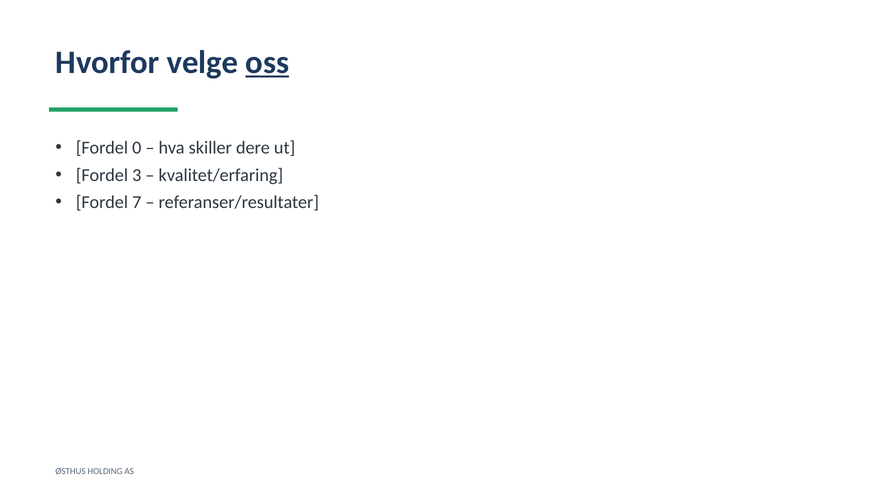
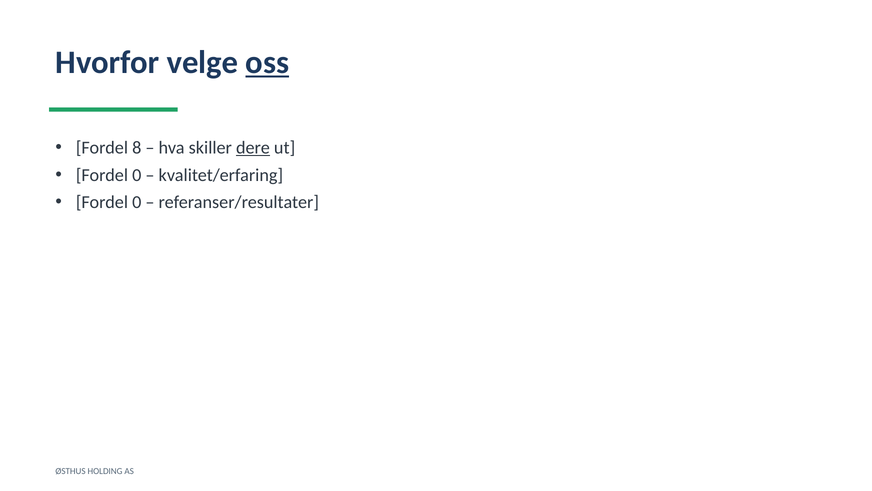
0: 0 -> 8
dere underline: none -> present
3 at (137, 175): 3 -> 0
7 at (137, 202): 7 -> 0
